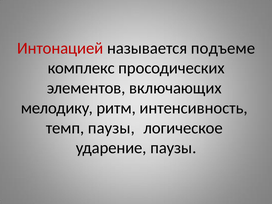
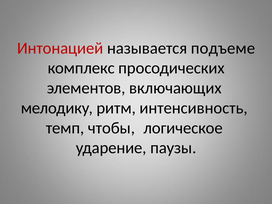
темп паузы: паузы -> чтобы
